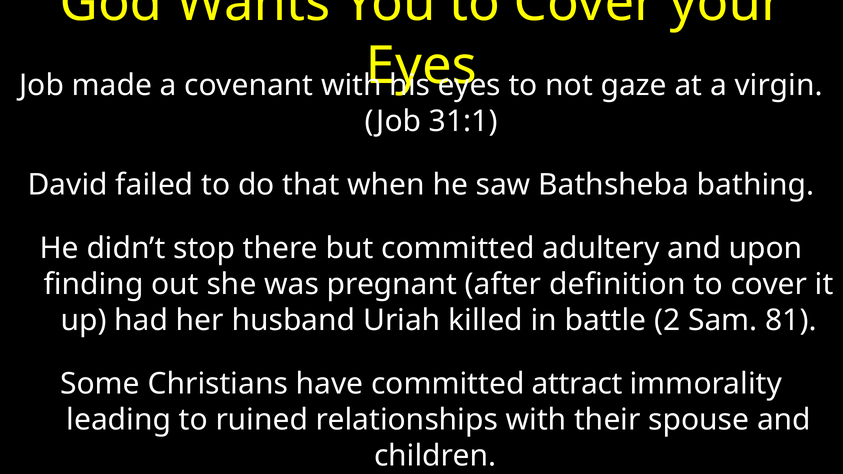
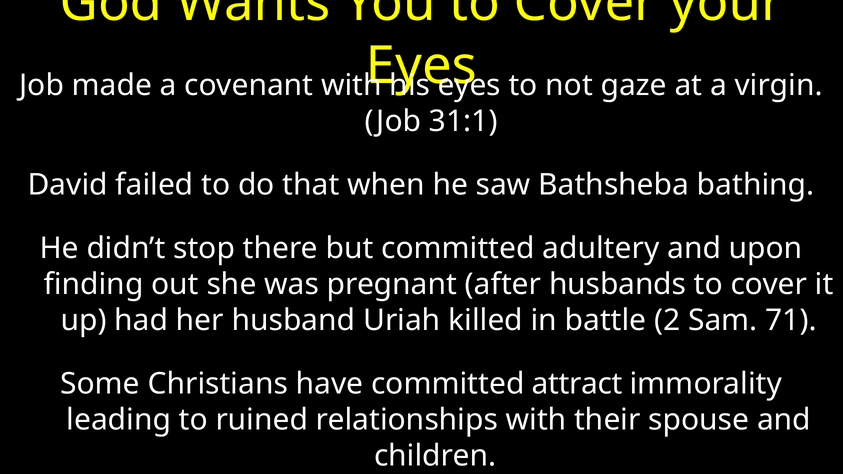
definition: definition -> husbands
81: 81 -> 71
